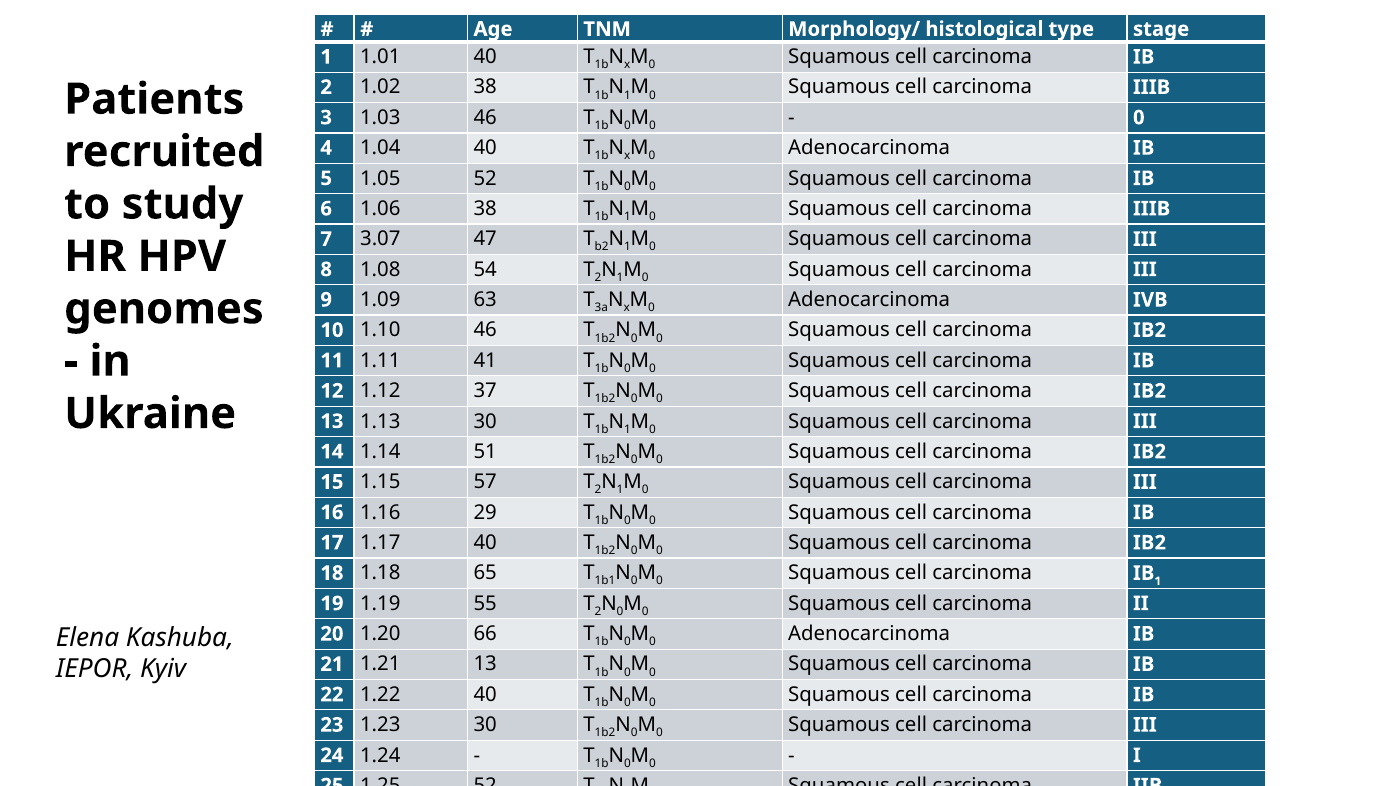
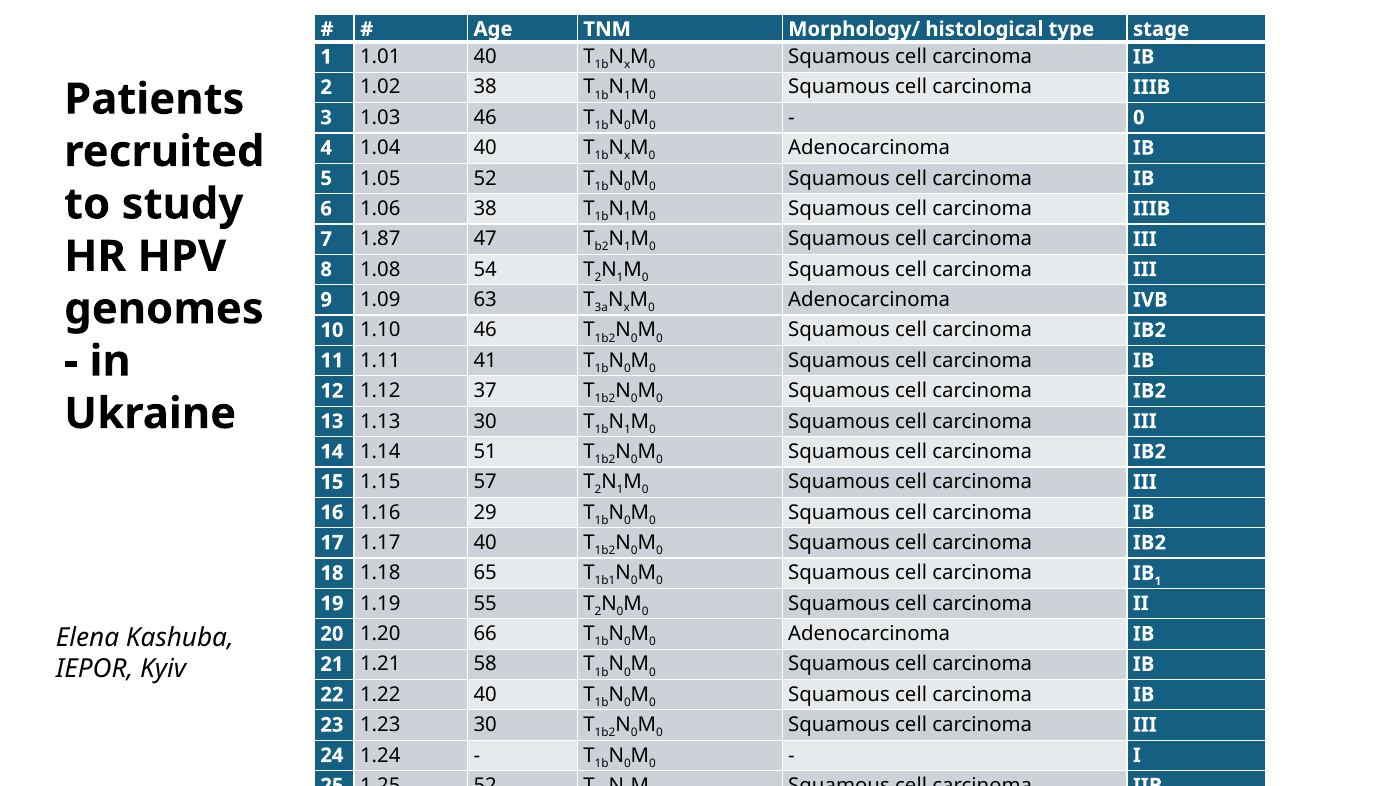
3.07: 3.07 -> 1.87
1.21 13: 13 -> 58
